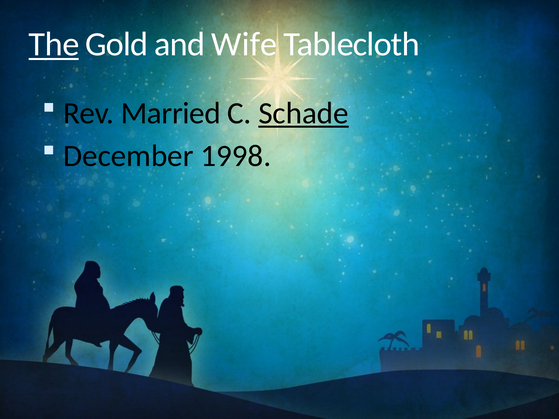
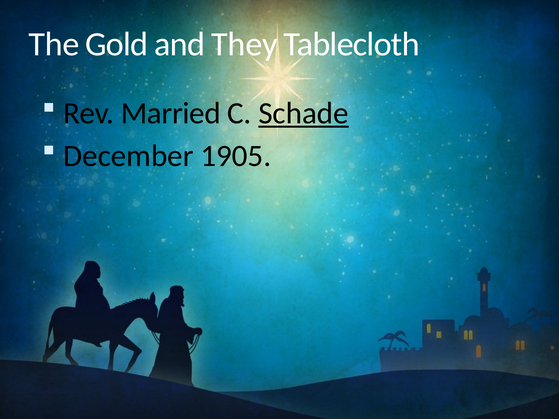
The underline: present -> none
Wife: Wife -> They
1998: 1998 -> 1905
